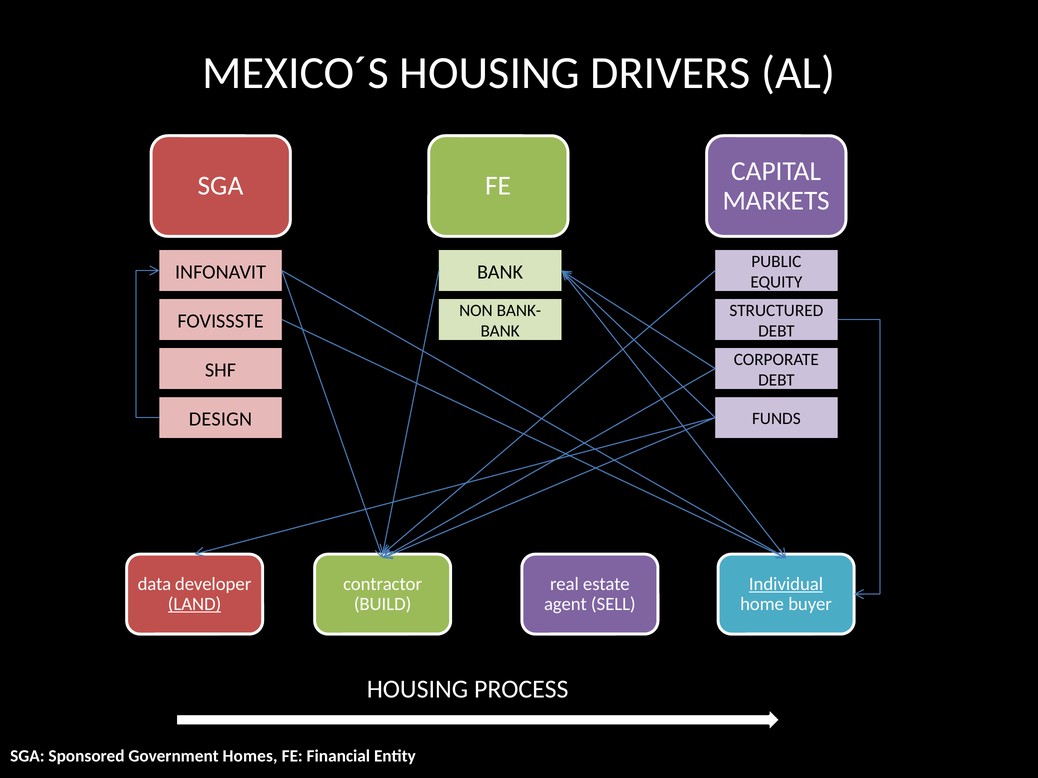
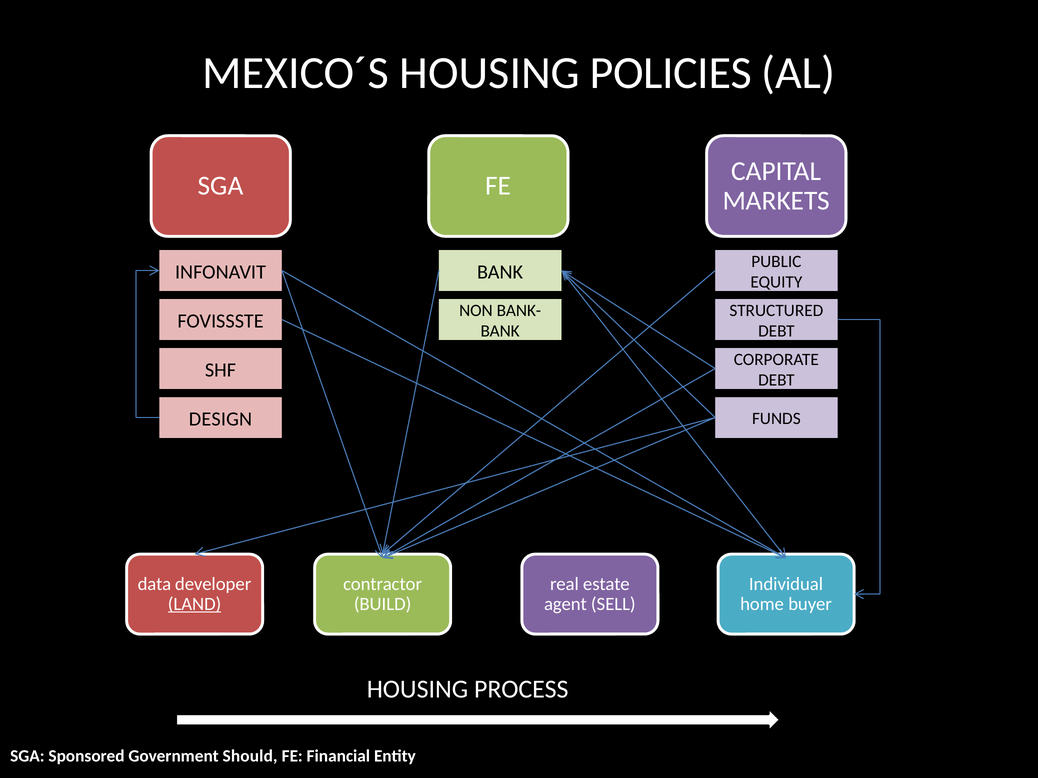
DRIVERS: DRIVERS -> POLICIES
Individual underline: present -> none
Homes: Homes -> Should
